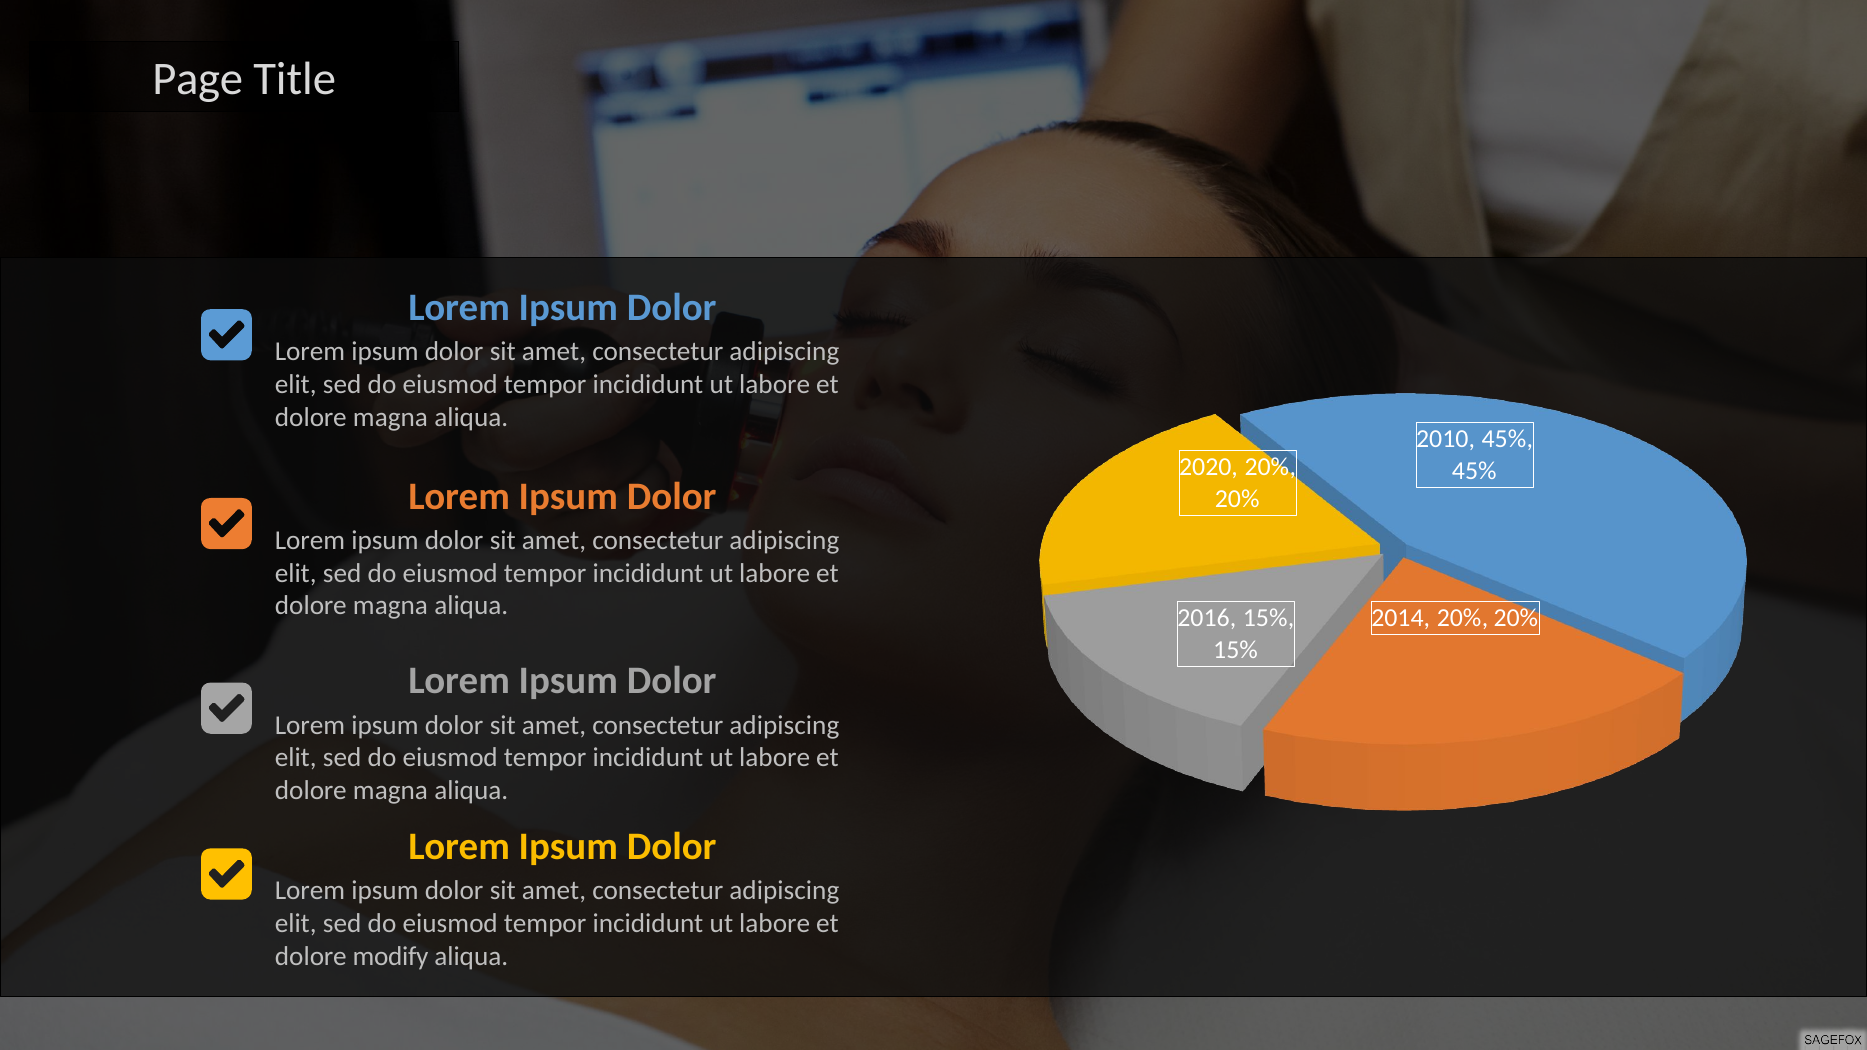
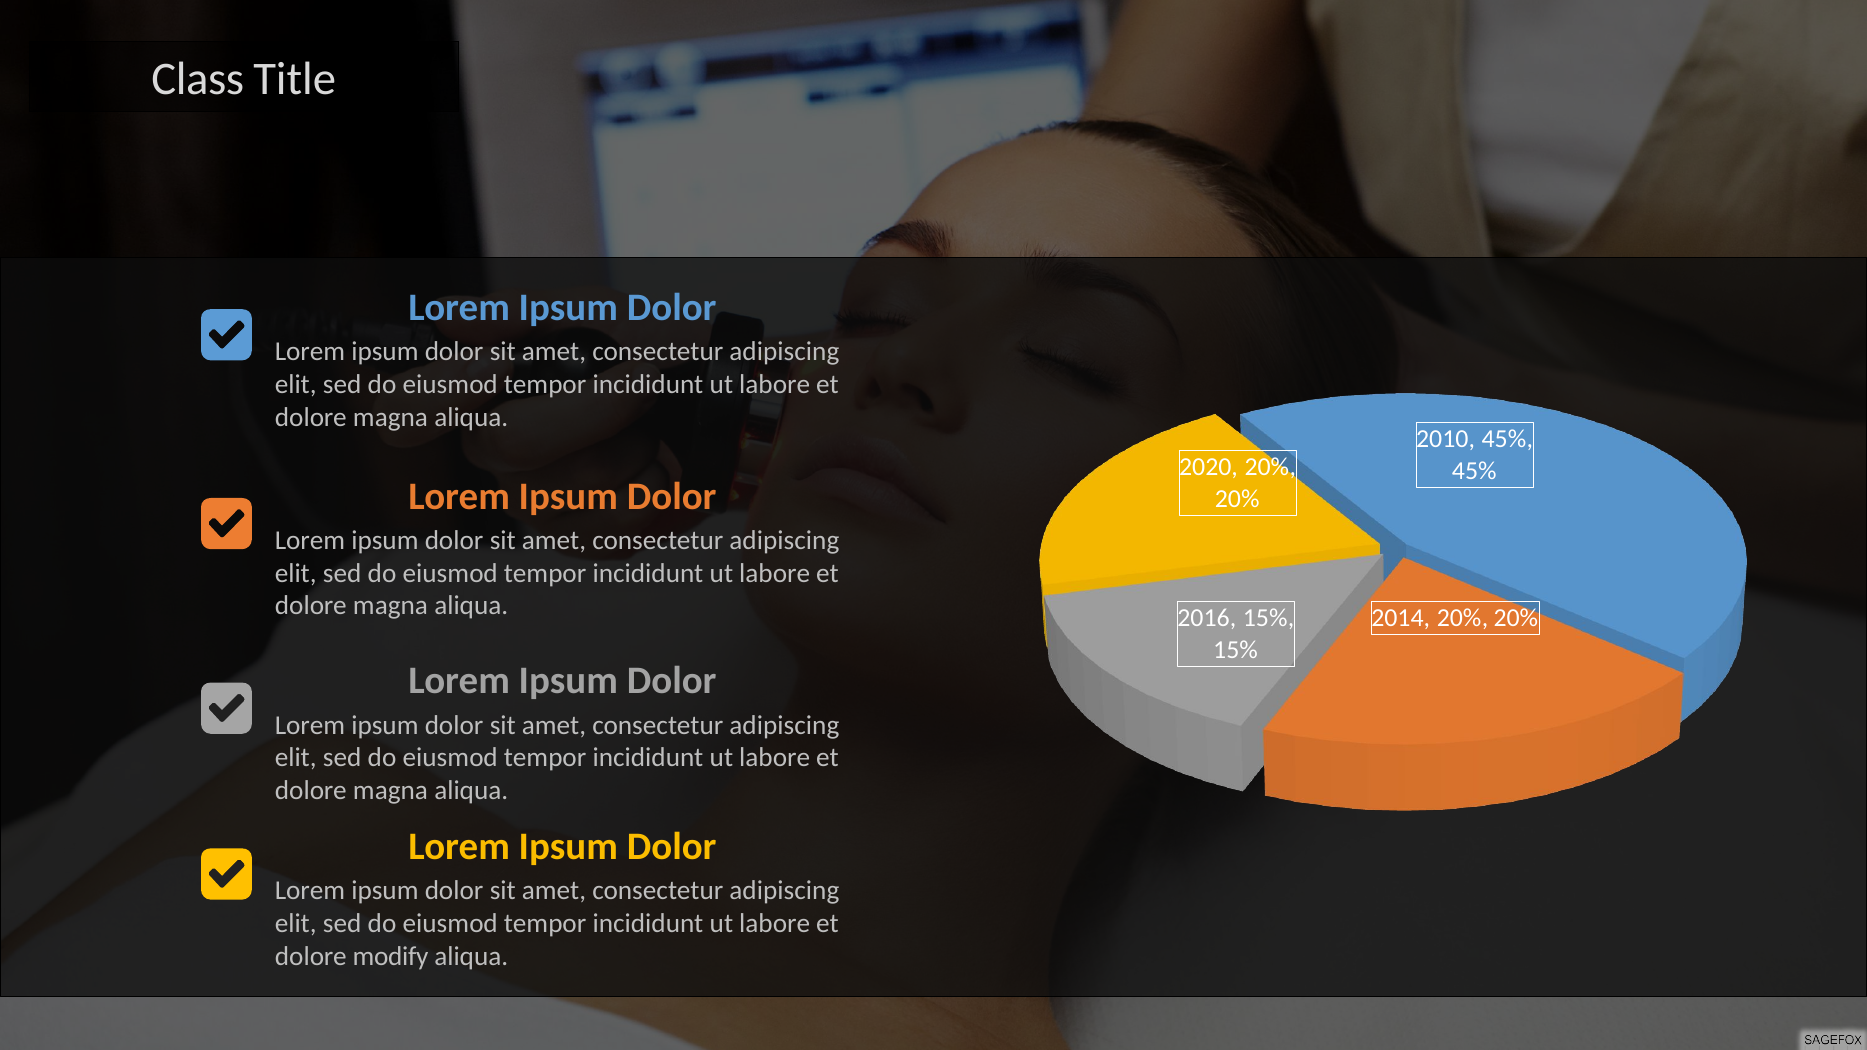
Page: Page -> Class
